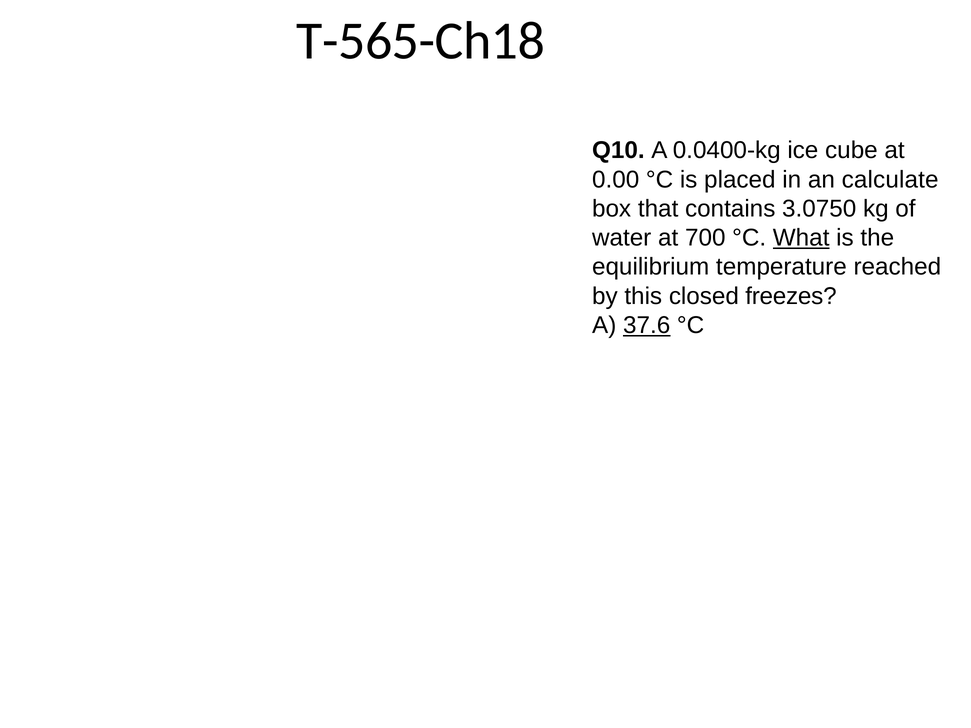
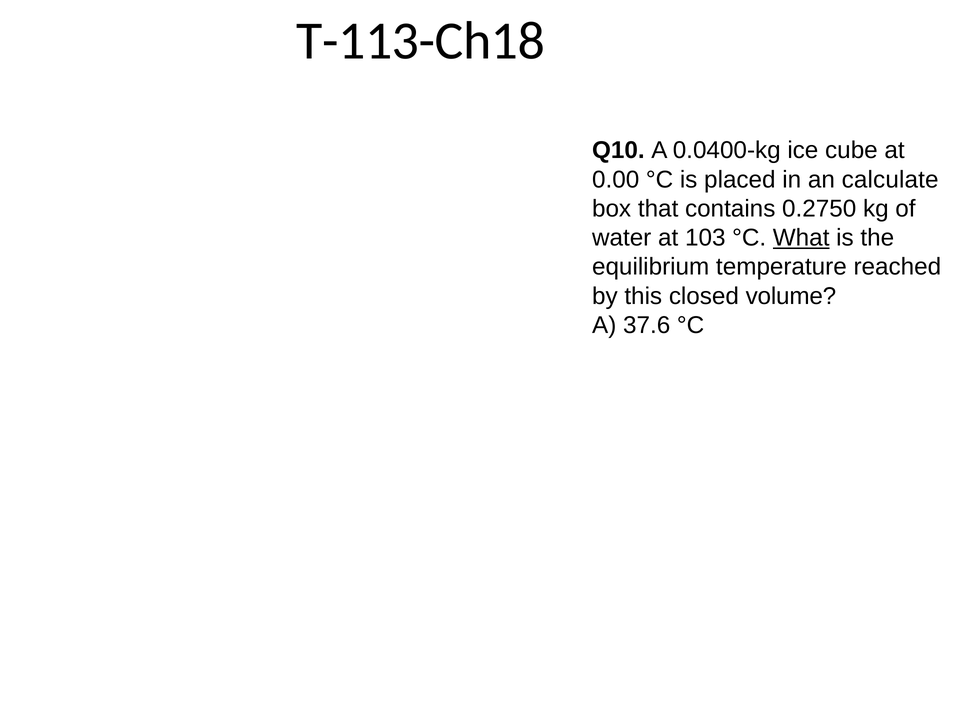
T-565-Ch18: T-565-Ch18 -> T-113-Ch18
3.0750: 3.0750 -> 0.2750
700: 700 -> 103
freezes: freezes -> volume
37.6 underline: present -> none
